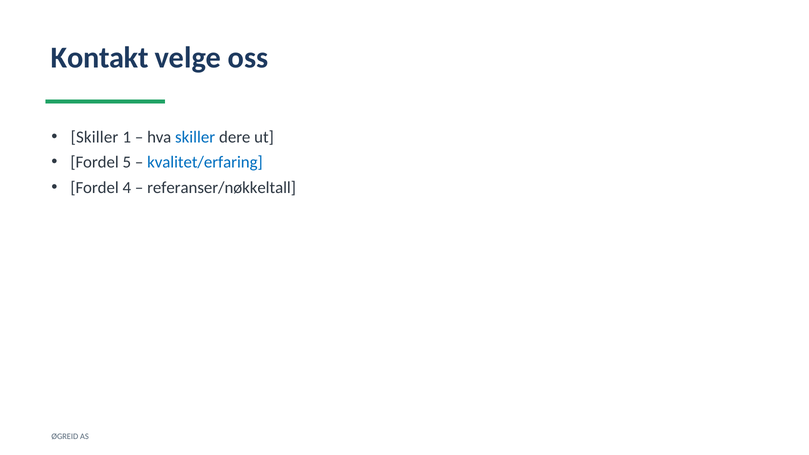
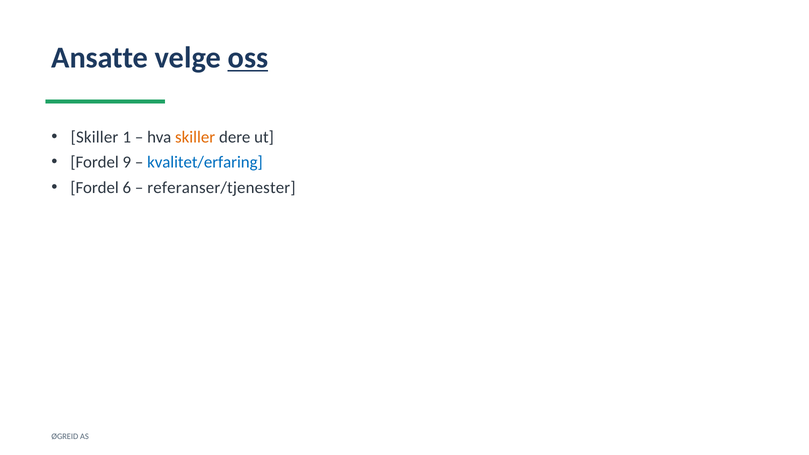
Kontakt: Kontakt -> Ansatte
oss underline: none -> present
skiller at (195, 137) colour: blue -> orange
5: 5 -> 9
4: 4 -> 6
referanser/nøkkeltall: referanser/nøkkeltall -> referanser/tjenester
